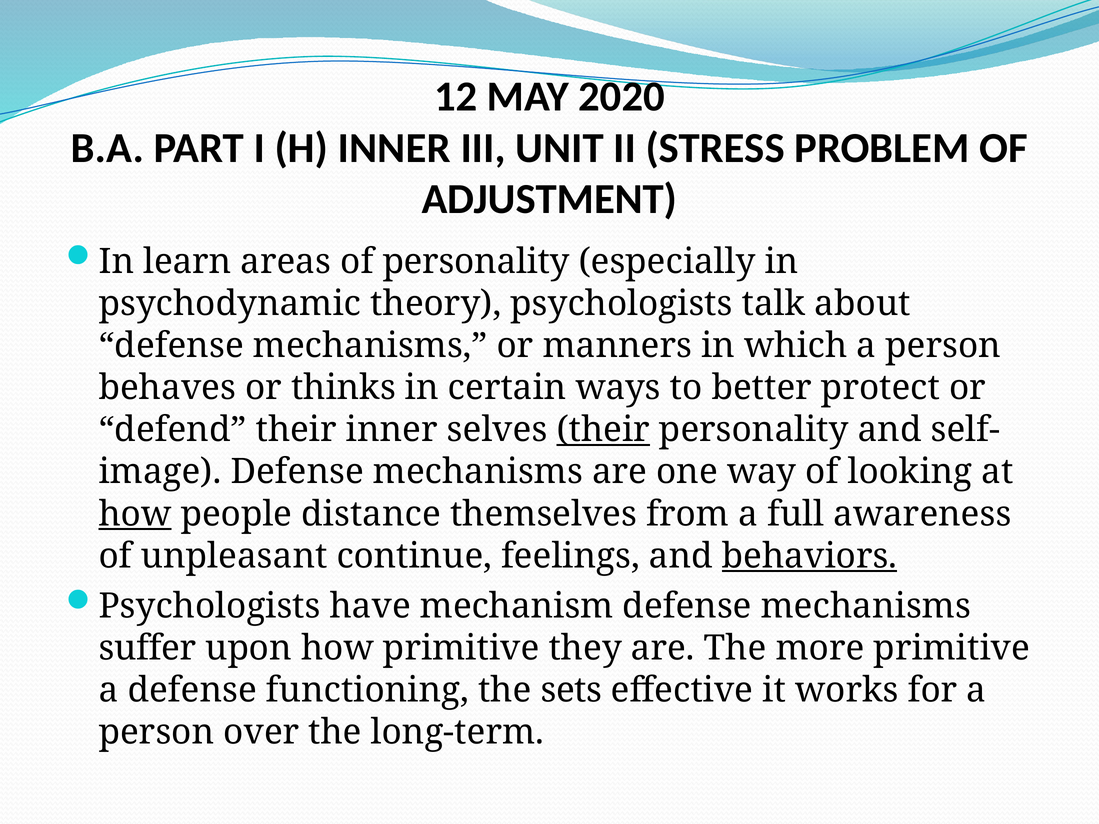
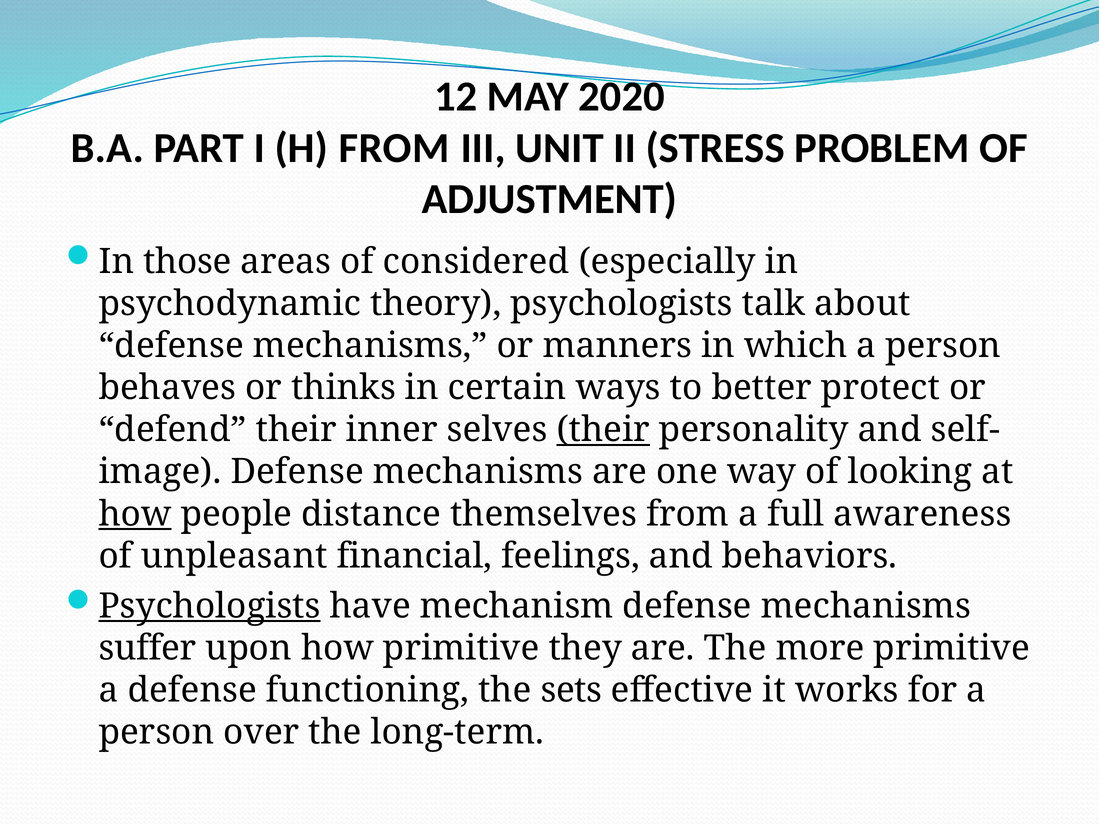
H INNER: INNER -> FROM
learn: learn -> those
of personality: personality -> considered
continue: continue -> financial
behaviors underline: present -> none
Psychologists at (210, 606) underline: none -> present
